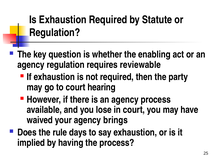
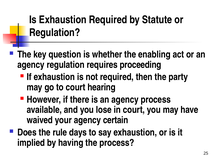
reviewable: reviewable -> proceeding
brings: brings -> certain
